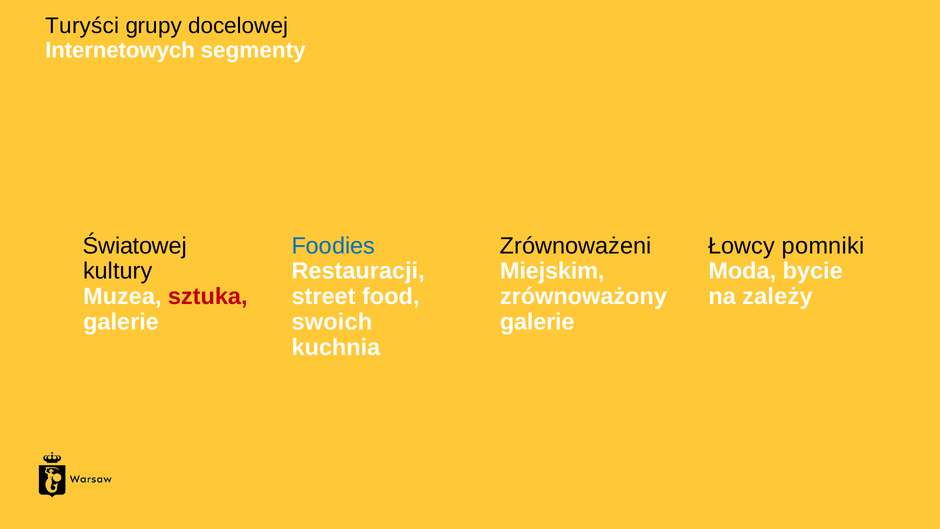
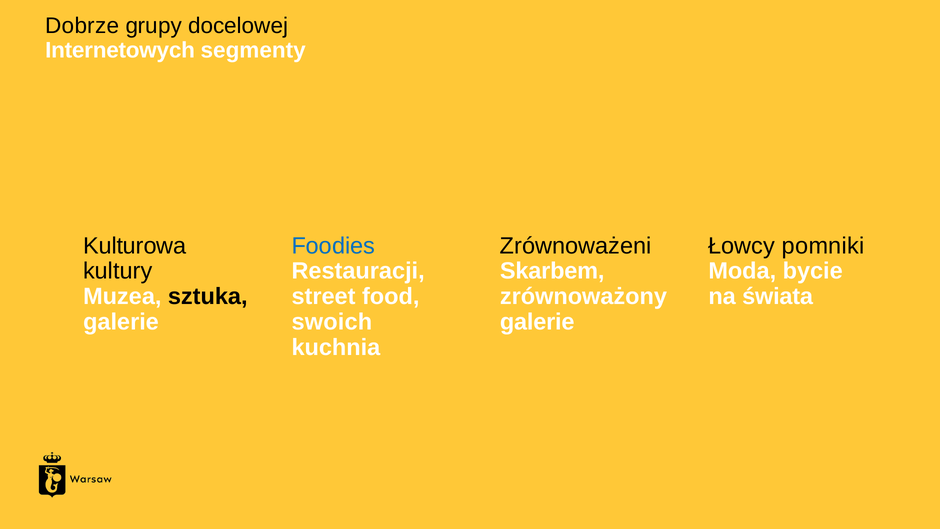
Turyści: Turyści -> Dobrze
Światowej: Światowej -> Kulturowa
Miejskim: Miejskim -> Skarbem
sztuka colour: red -> black
zależy: zależy -> świata
